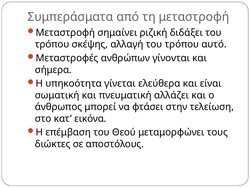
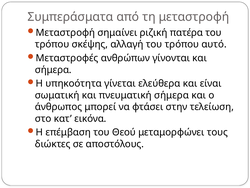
διδάξει: διδάξει -> πατέρα
πνευματική αλλάζει: αλλάζει -> σήμερα
